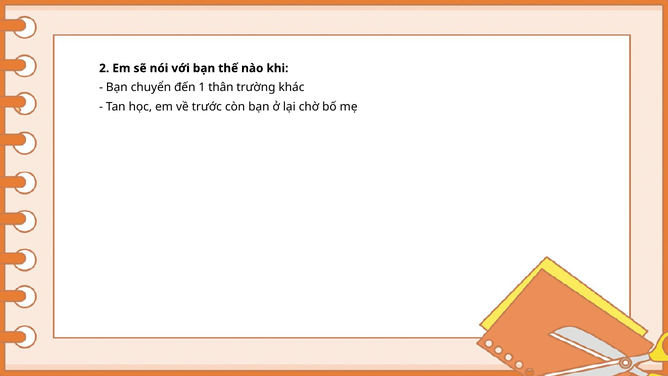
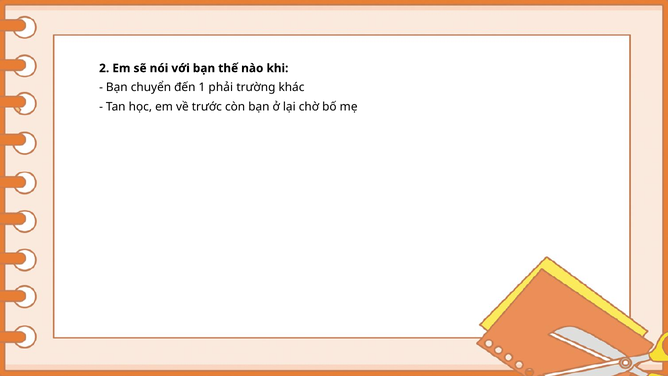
thân: thân -> phải
